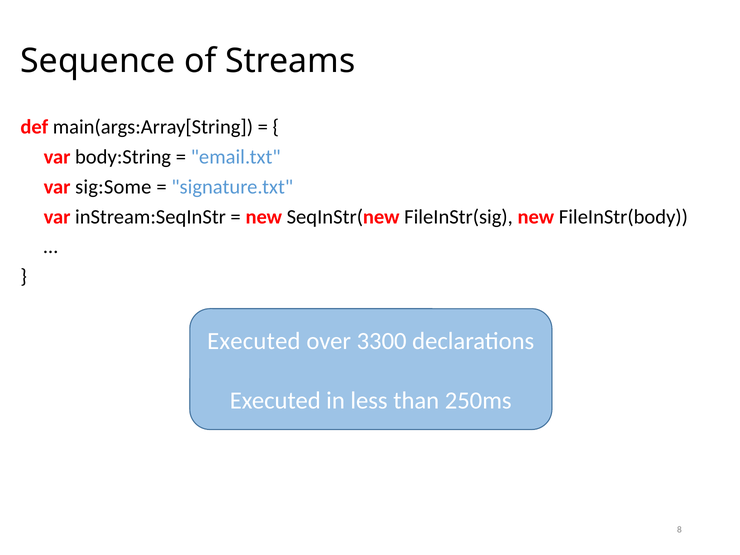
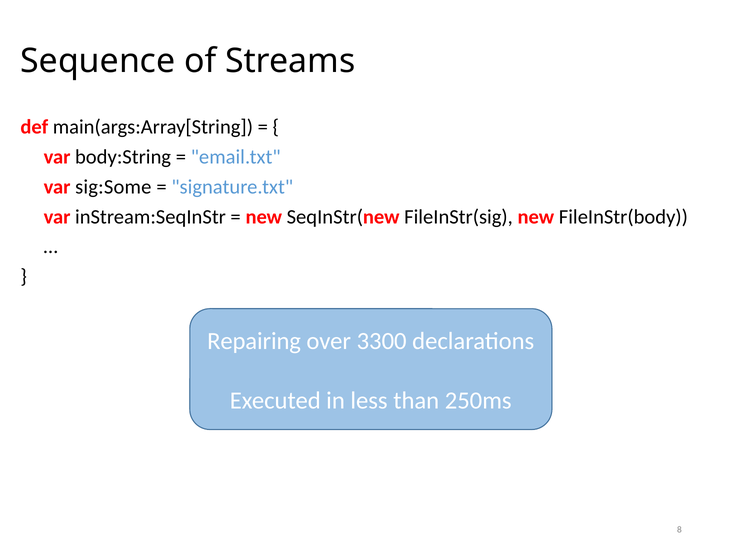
Executed at (254, 341): Executed -> Repairing
